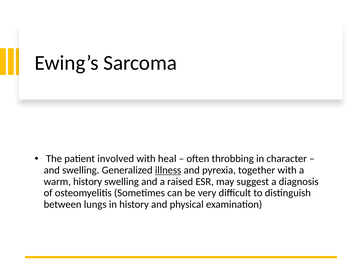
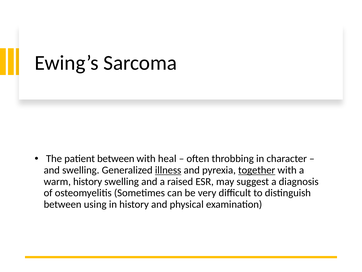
patient involved: involved -> between
together underline: none -> present
lungs: lungs -> using
